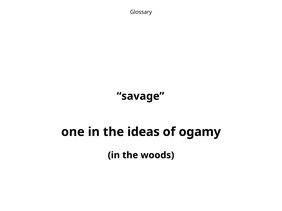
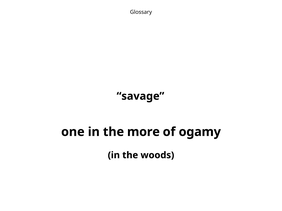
ideas: ideas -> more
